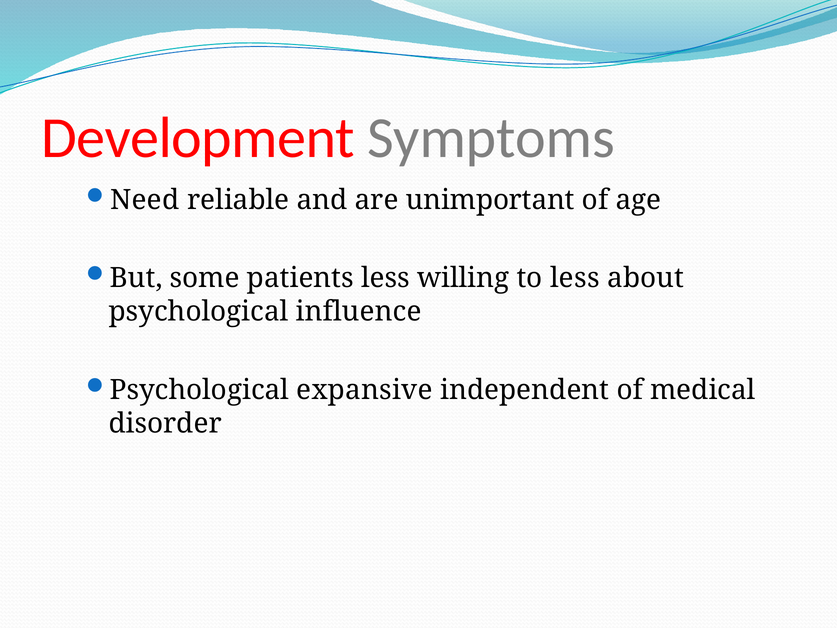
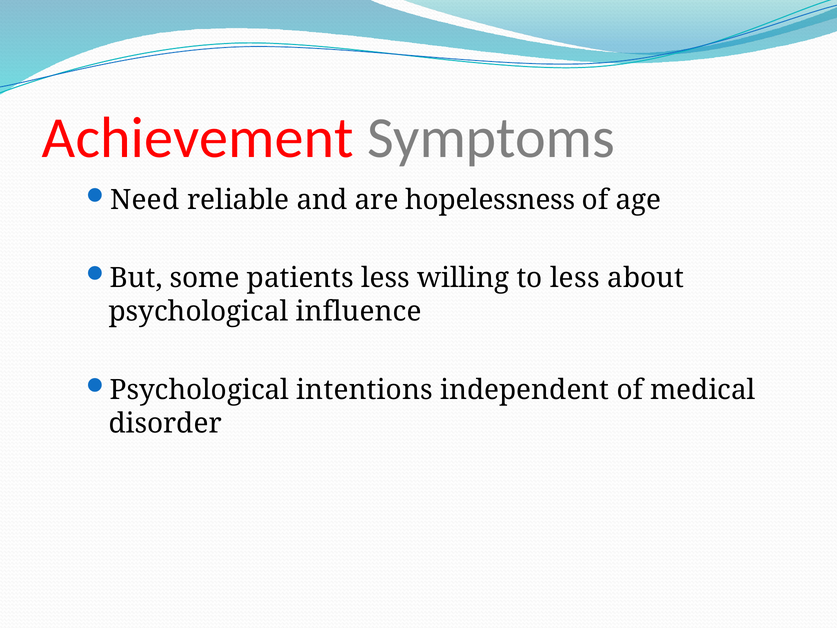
Development: Development -> Achievement
unimportant: unimportant -> hopelessness
expansive: expansive -> intentions
